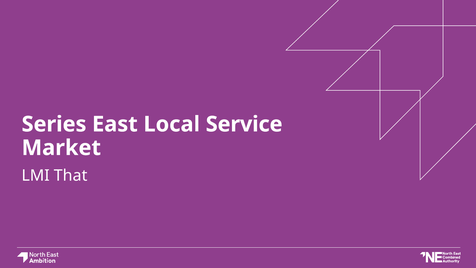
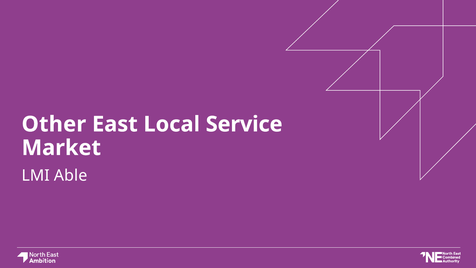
Series: Series -> Other
That: That -> Able
